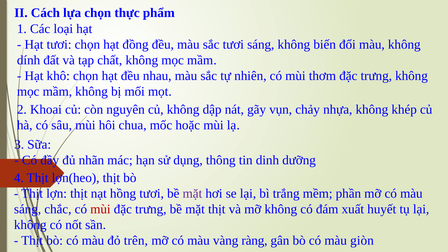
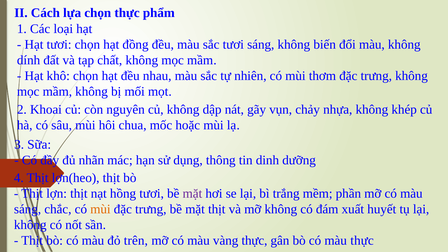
mùi at (100, 209) colour: red -> orange
vàng ràng: ràng -> thực
màu giòn: giòn -> thực
